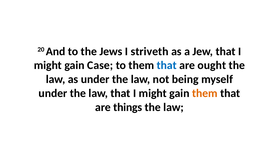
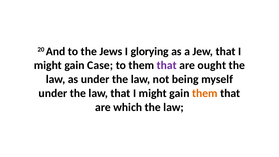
striveth: striveth -> glorying
that at (167, 65) colour: blue -> purple
things: things -> which
